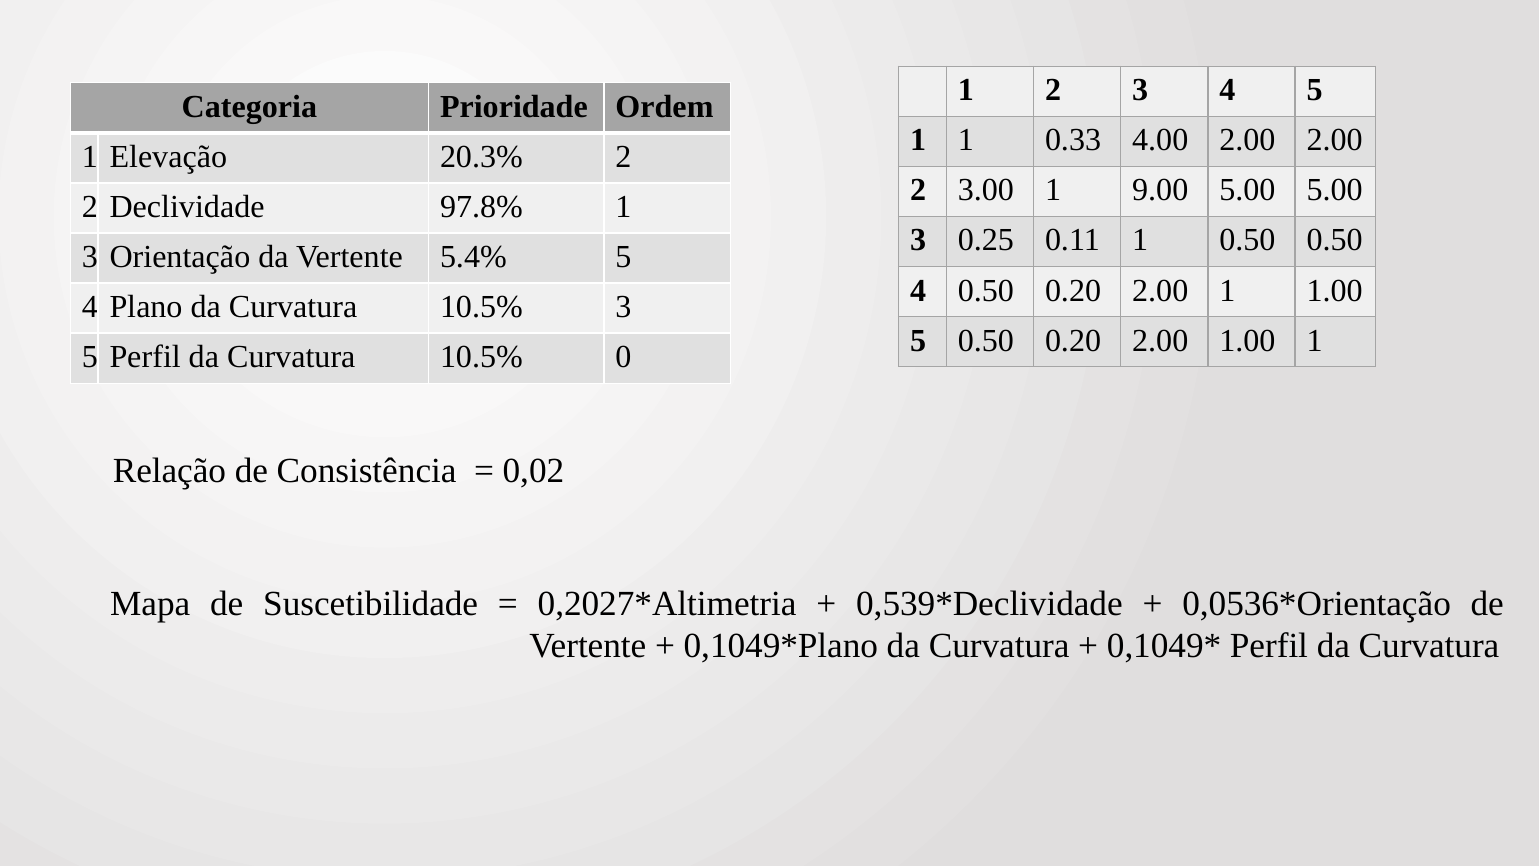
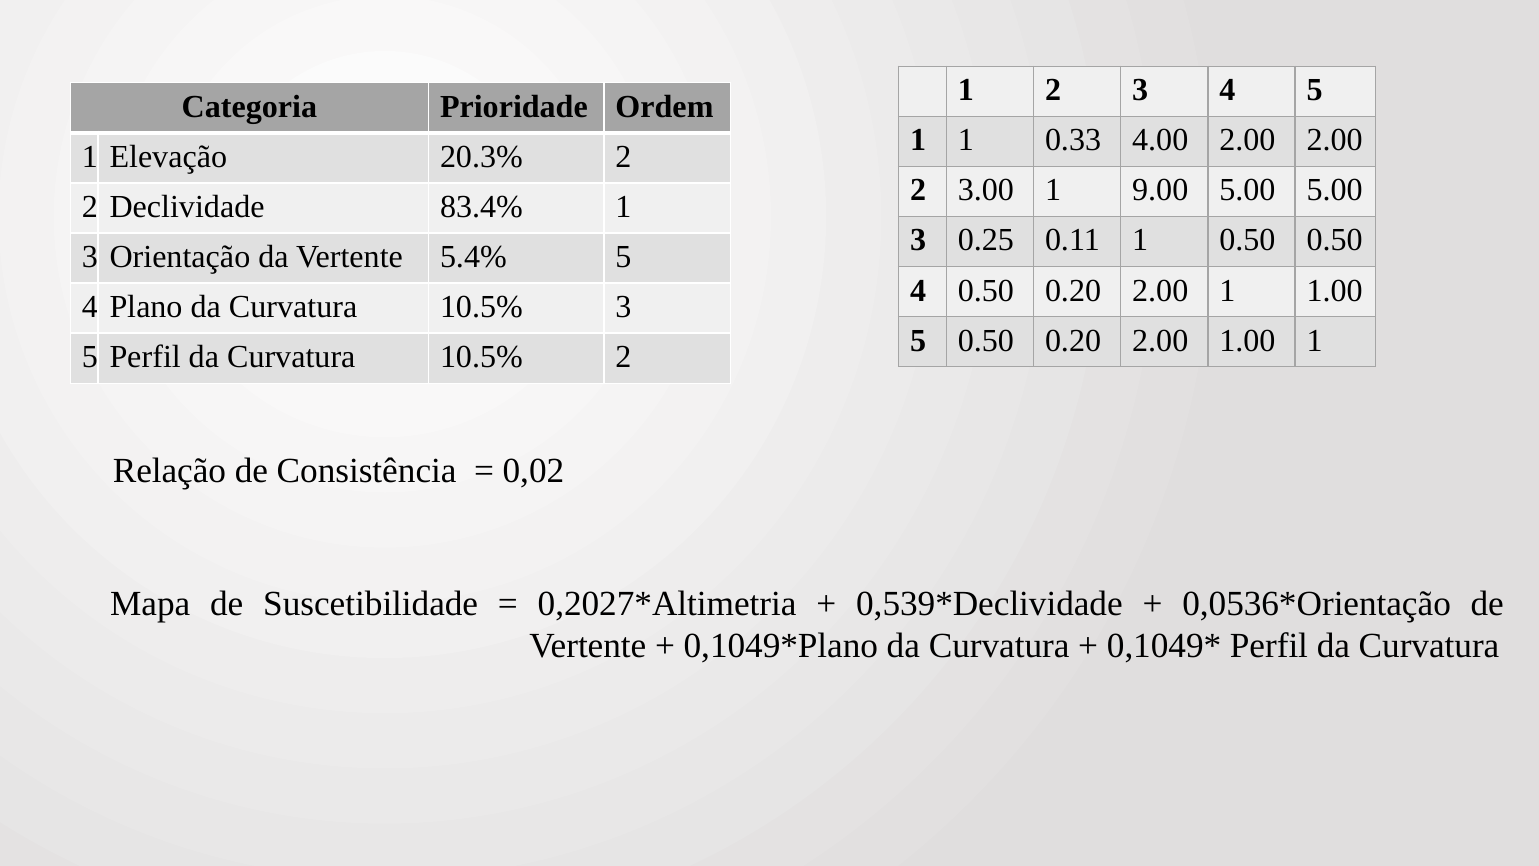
97.8%: 97.8% -> 83.4%
10.5% 0: 0 -> 2
